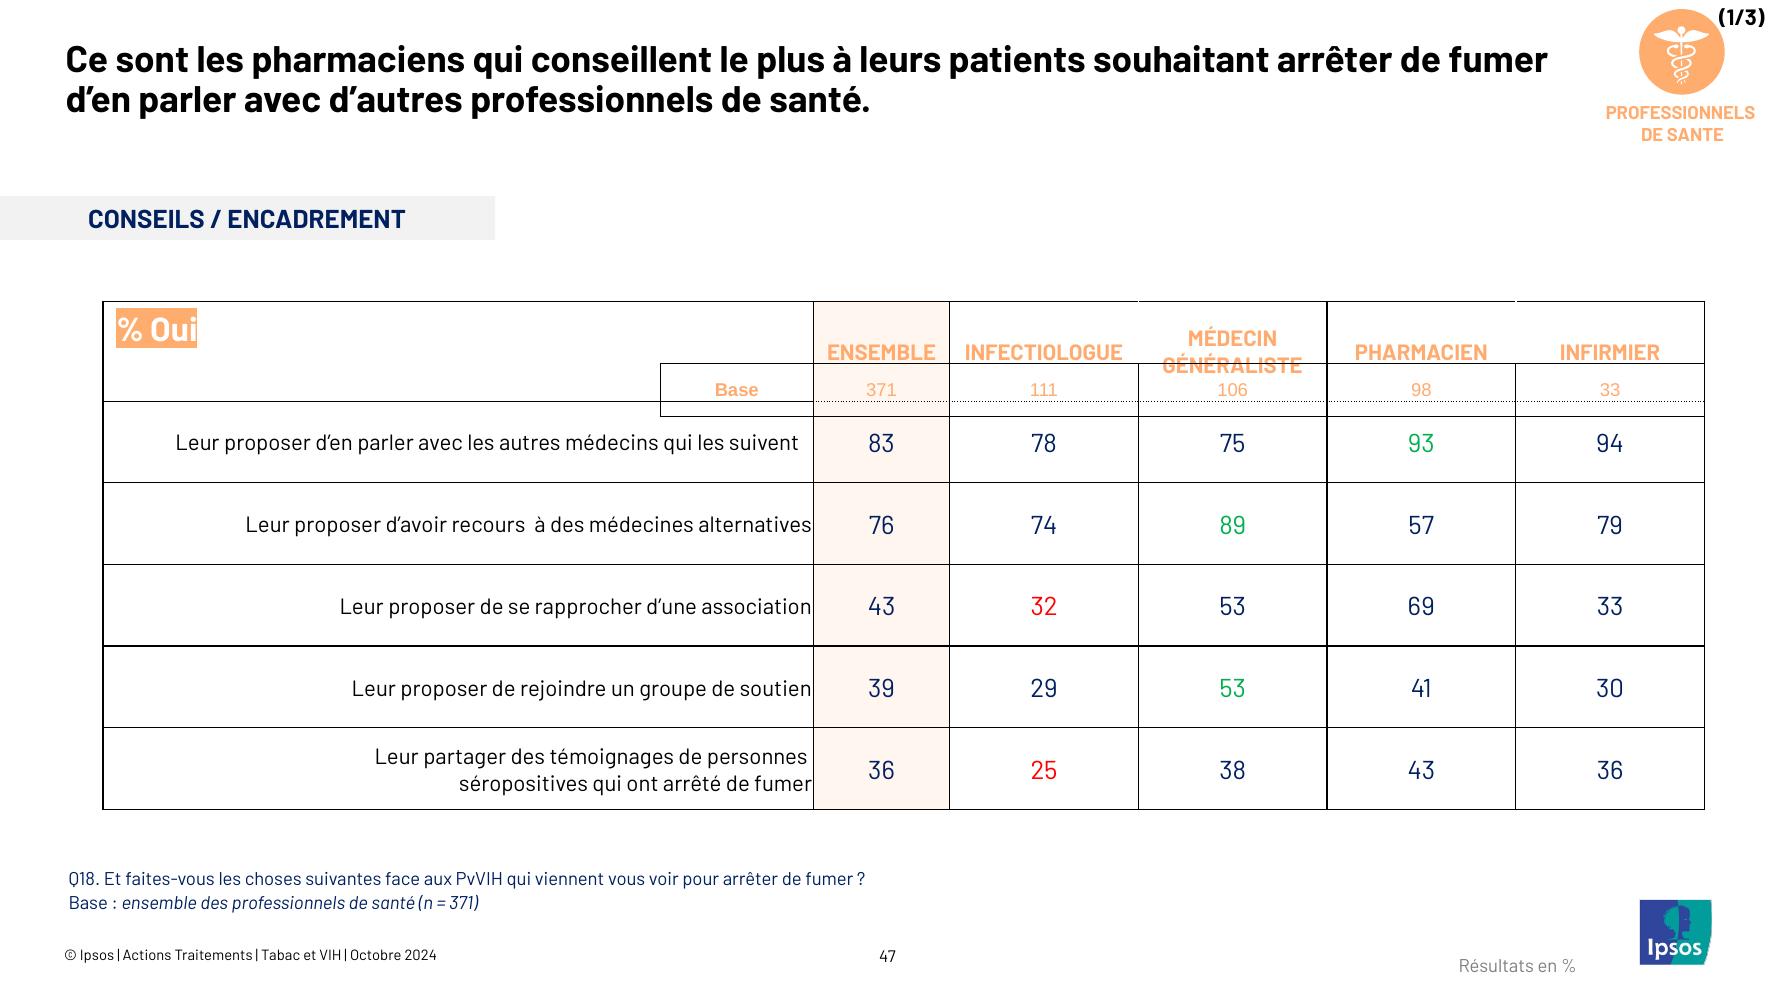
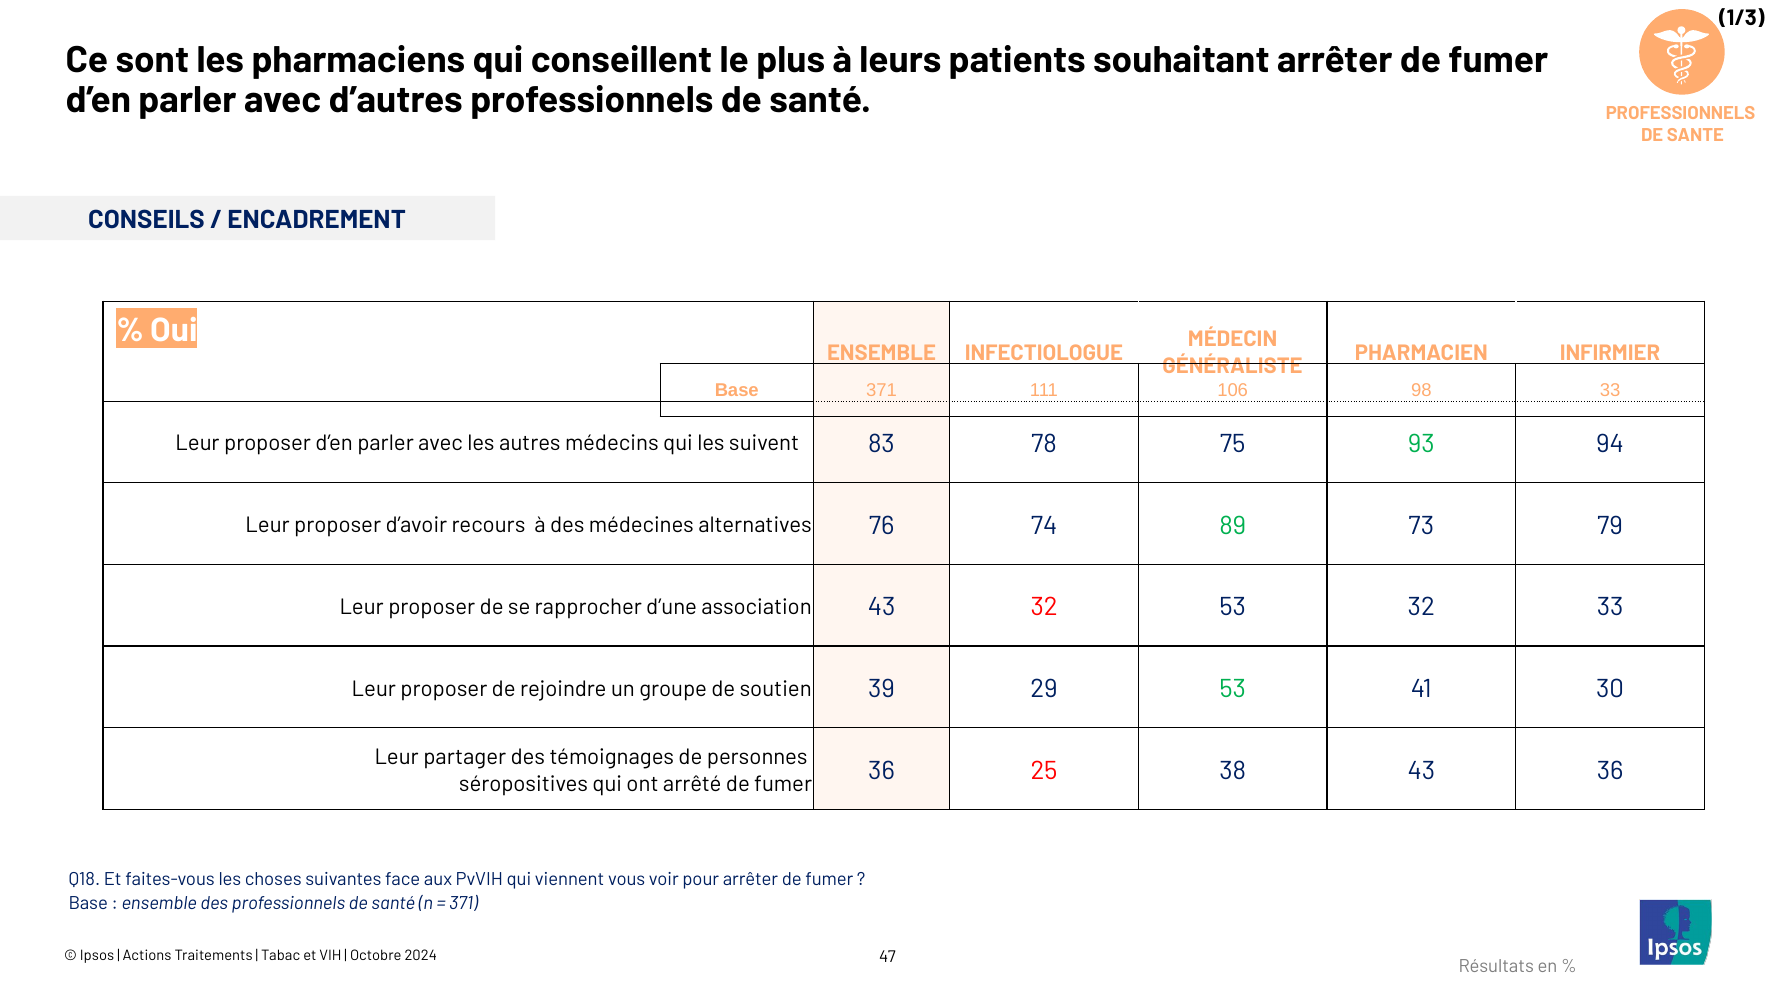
57: 57 -> 73
53 69: 69 -> 32
